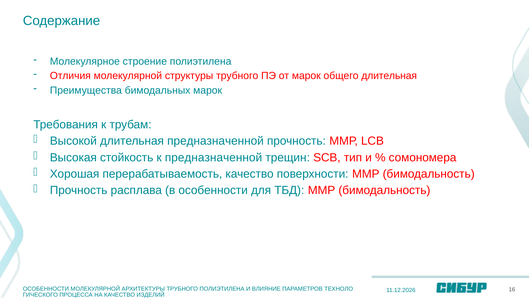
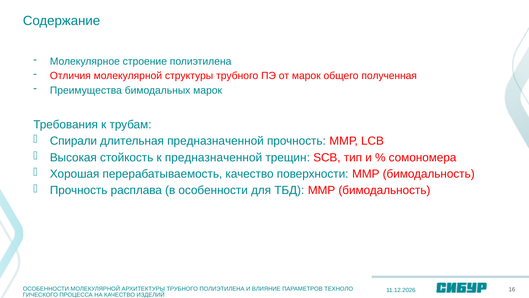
общего длительная: длительная -> полученная
Высокой: Высокой -> Спирали
